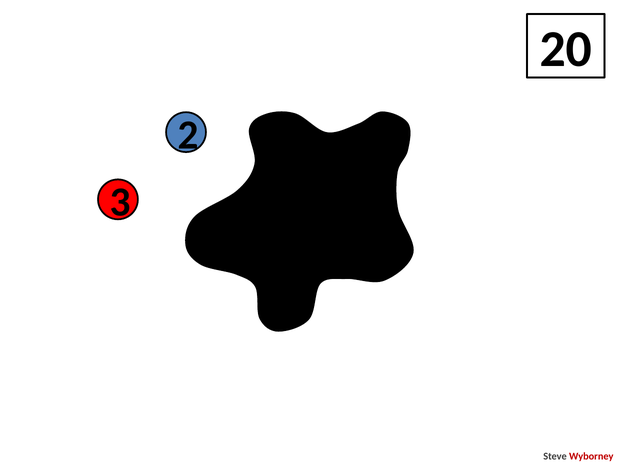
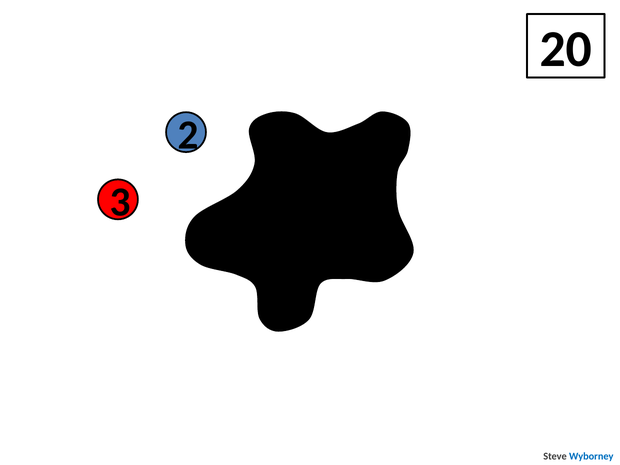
Wyborney colour: red -> blue
